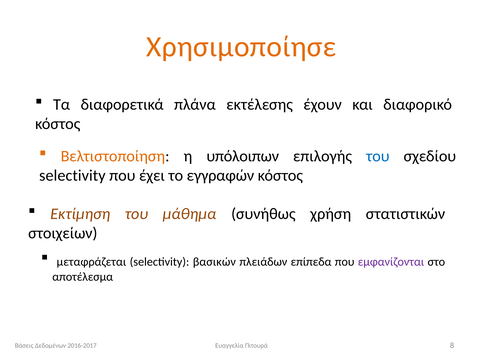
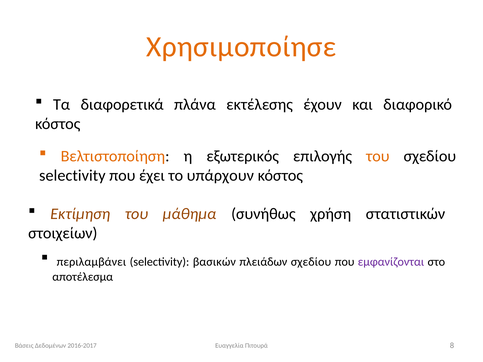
υπόλοιπων: υπόλοιπων -> εξωτερικός
του at (378, 156) colour: blue -> orange
εγγραφών: εγγραφών -> υπάρχουν
μεταφράζεται: μεταφράζεται -> περιλαμβάνει
πλειάδων επίπεδα: επίπεδα -> σχεδίου
